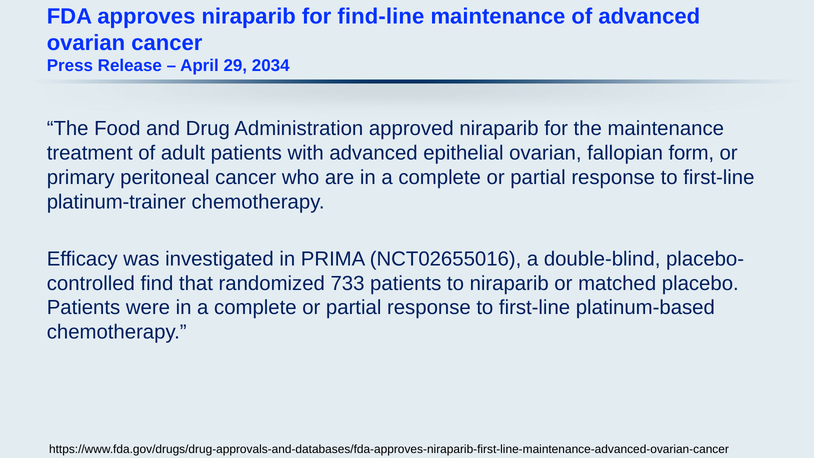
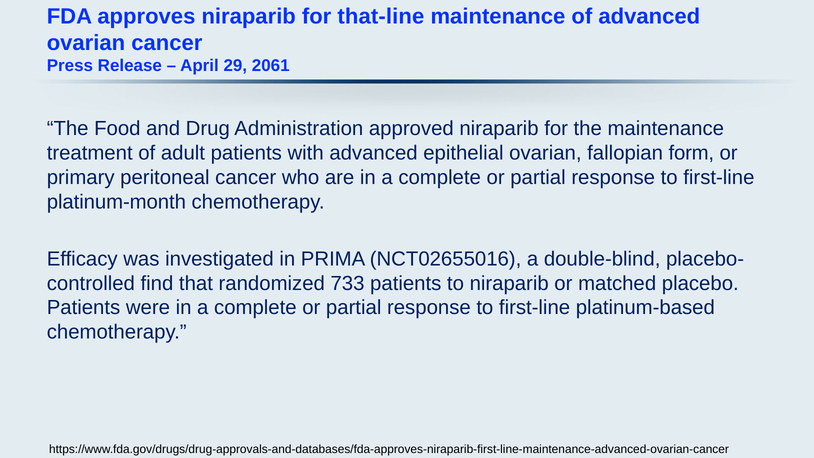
find-line: find-line -> that-line
2034: 2034 -> 2061
platinum-trainer: platinum-trainer -> platinum-month
